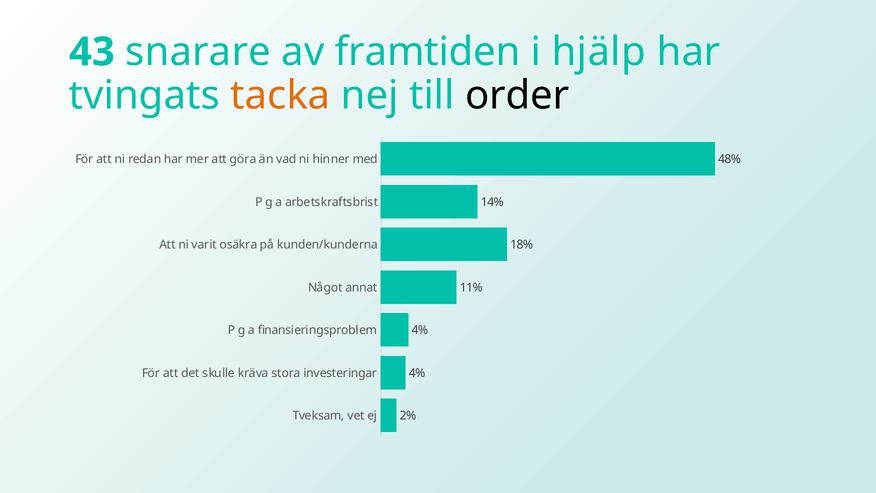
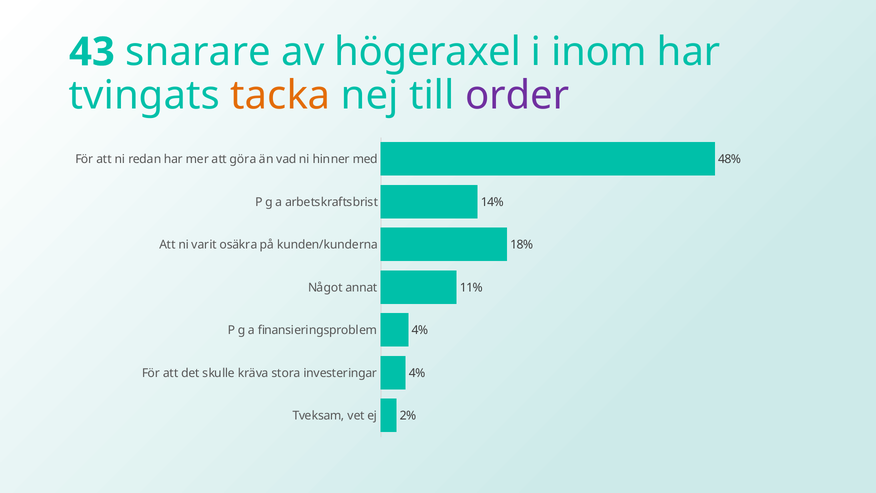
framtiden: framtiden -> högeraxel
hjälp: hjälp -> inom
order colour: black -> purple
